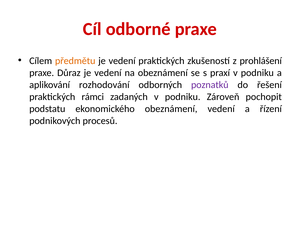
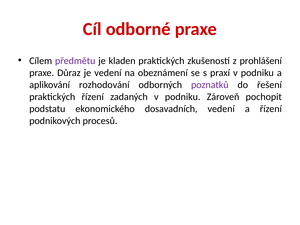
předmětu colour: orange -> purple
vedení at (122, 61): vedení -> kladen
praktických rámci: rámci -> řízení
ekonomického obeznámení: obeznámení -> dosavadních
